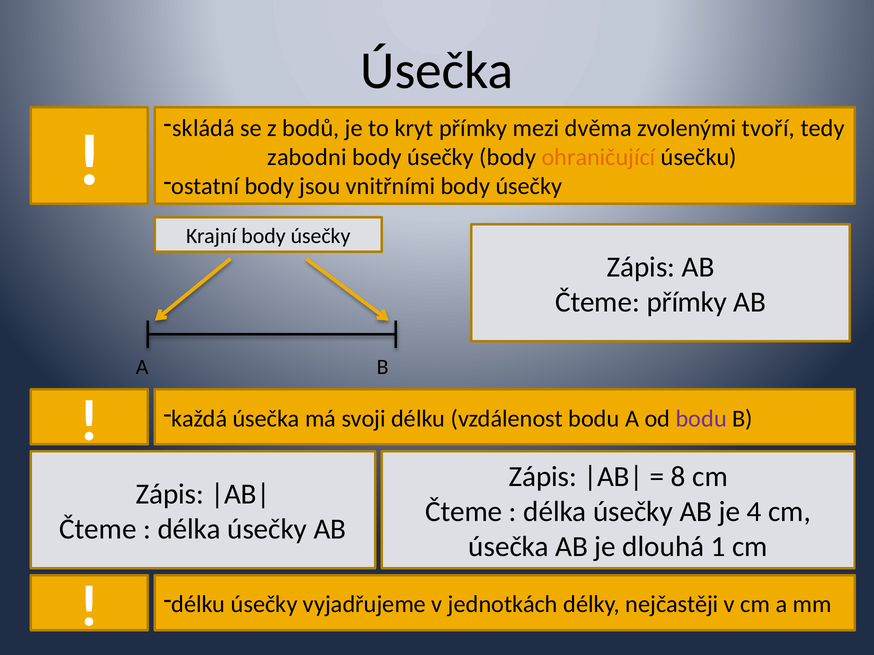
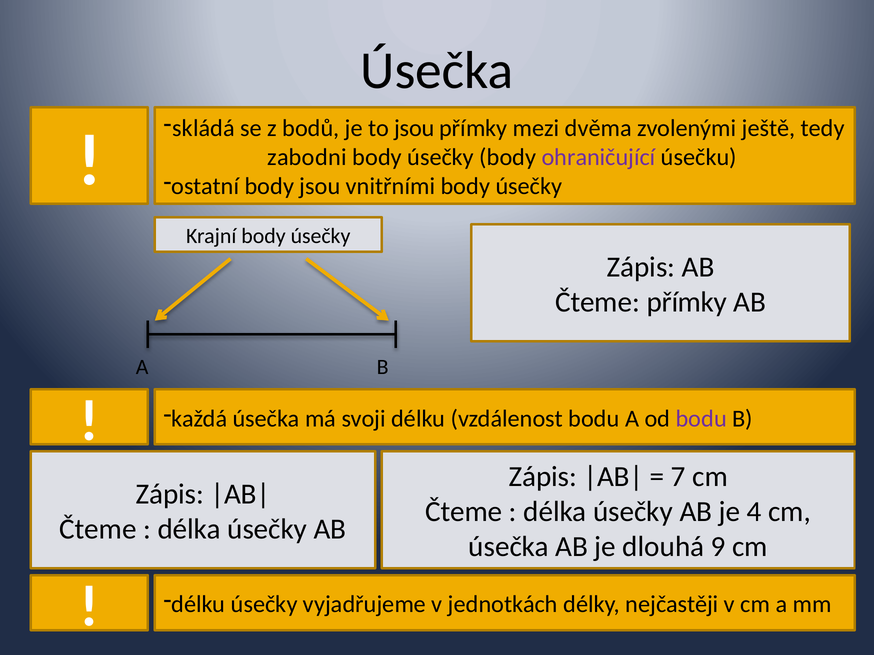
to kryt: kryt -> jsou
tvoří: tvoří -> ještě
ohraničující colour: orange -> purple
8: 8 -> 7
1: 1 -> 9
